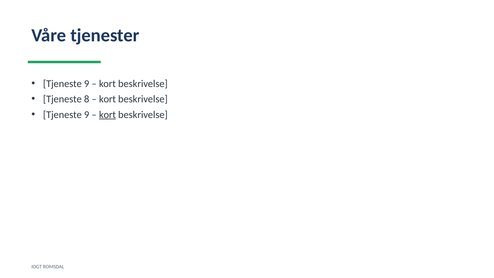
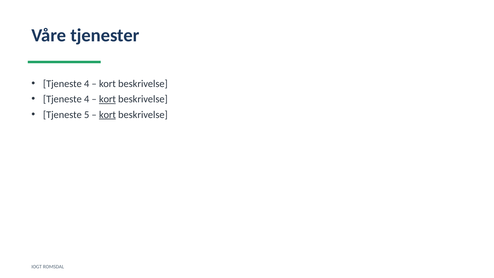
9 at (87, 84): 9 -> 4
8 at (87, 99): 8 -> 4
kort at (107, 99) underline: none -> present
9 at (87, 115): 9 -> 5
